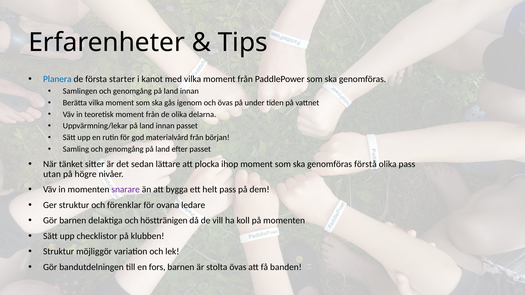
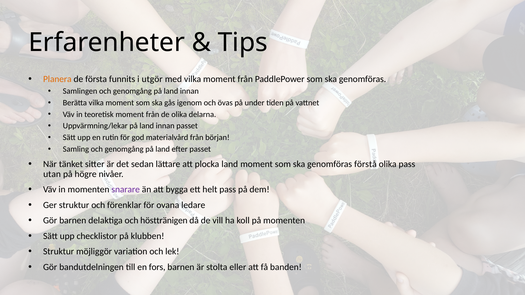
Planera colour: blue -> orange
starter: starter -> funnits
kanot: kanot -> utgör
plocka ihop: ihop -> land
stolta övas: övas -> eller
